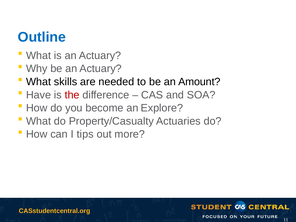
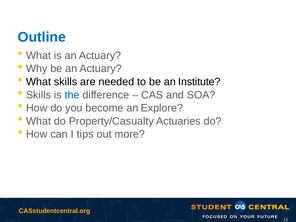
Amount: Amount -> Institute
Have at (39, 95): Have -> Skills
the colour: red -> blue
